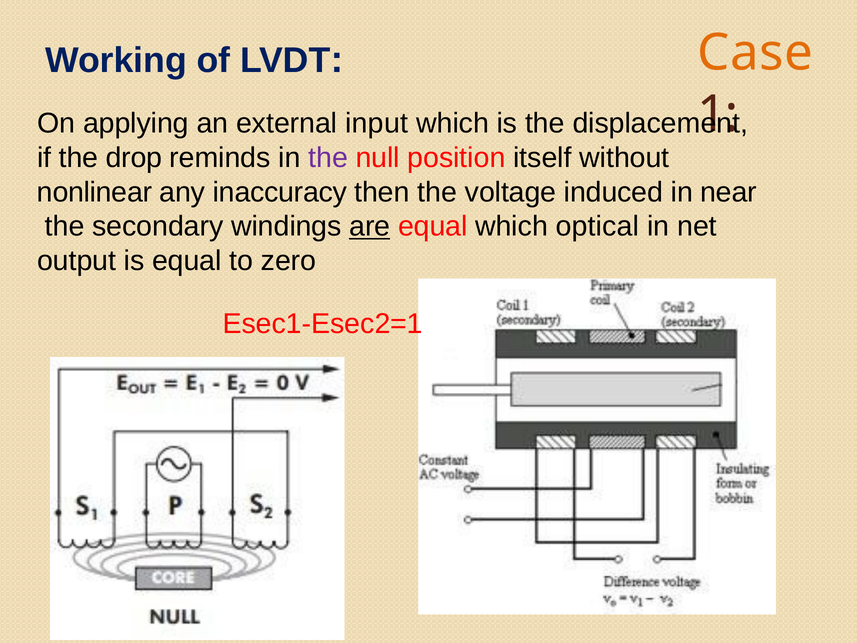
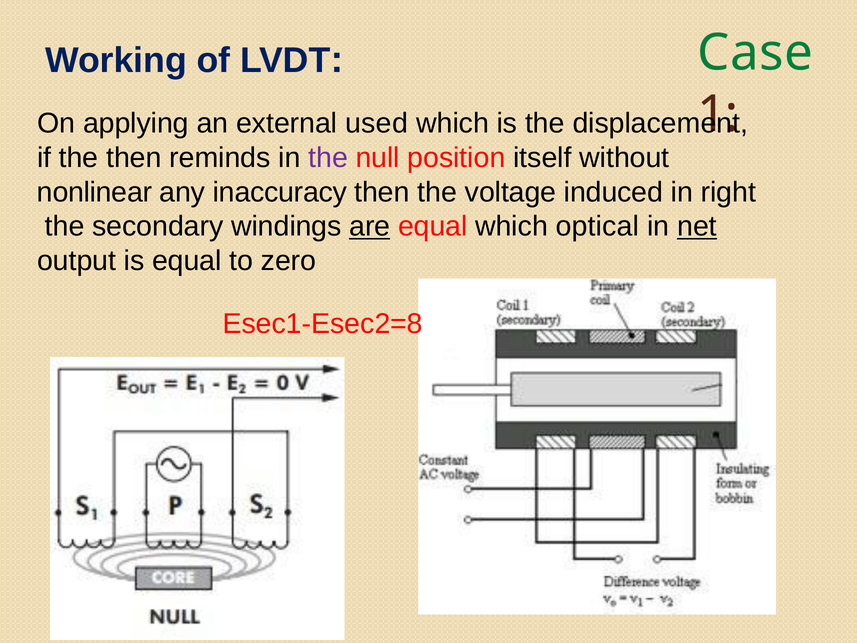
Case colour: orange -> green
input: input -> used
the drop: drop -> then
near: near -> right
net underline: none -> present
Esec1-Esec2=1: Esec1-Esec2=1 -> Esec1-Esec2=8
